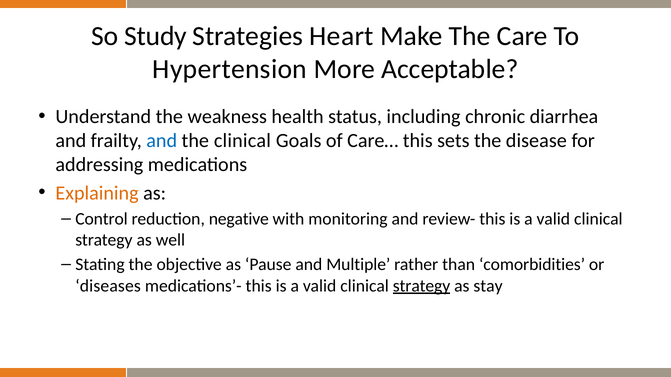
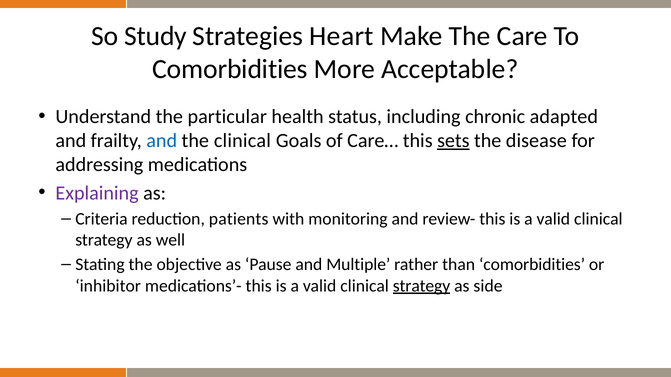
Hypertension at (230, 69): Hypertension -> Comorbidities
weakness: weakness -> particular
diarrhea: diarrhea -> adapted
sets underline: none -> present
Explaining colour: orange -> purple
Control: Control -> Criteria
negative: negative -> patients
diseases: diseases -> inhibitor
stay: stay -> side
